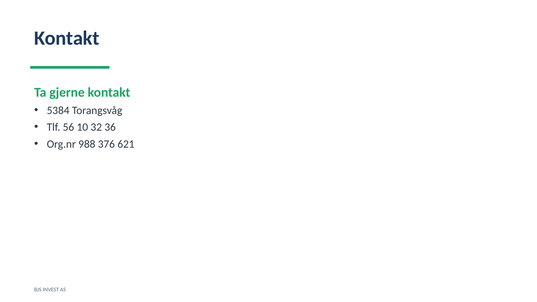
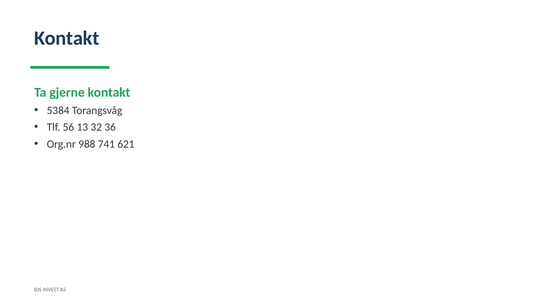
10: 10 -> 13
376: 376 -> 741
